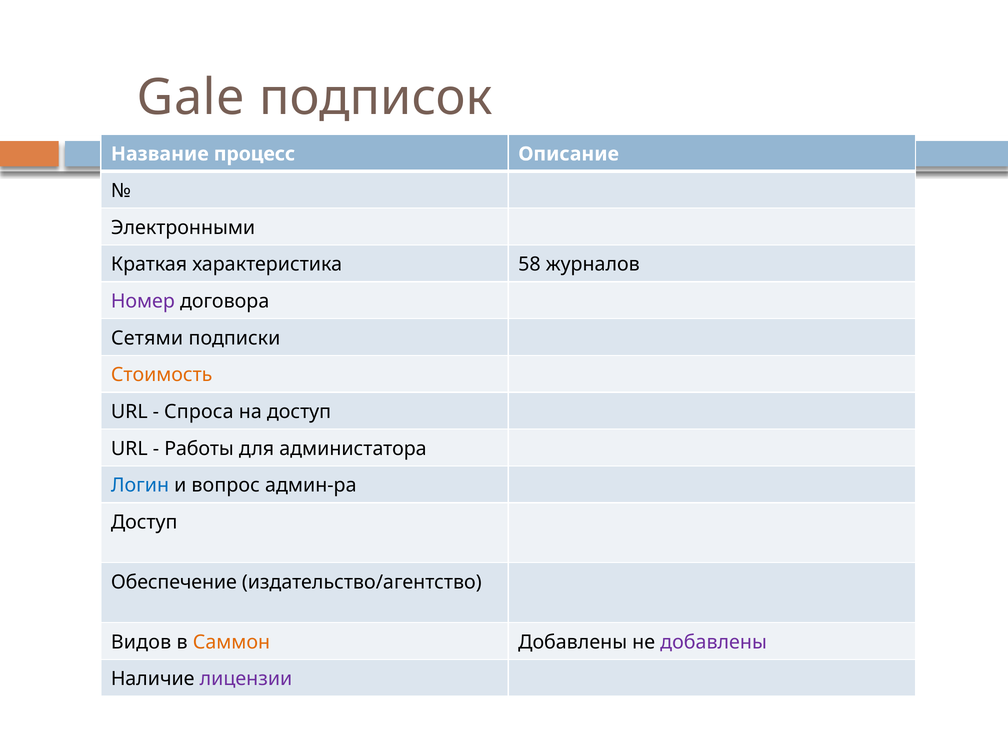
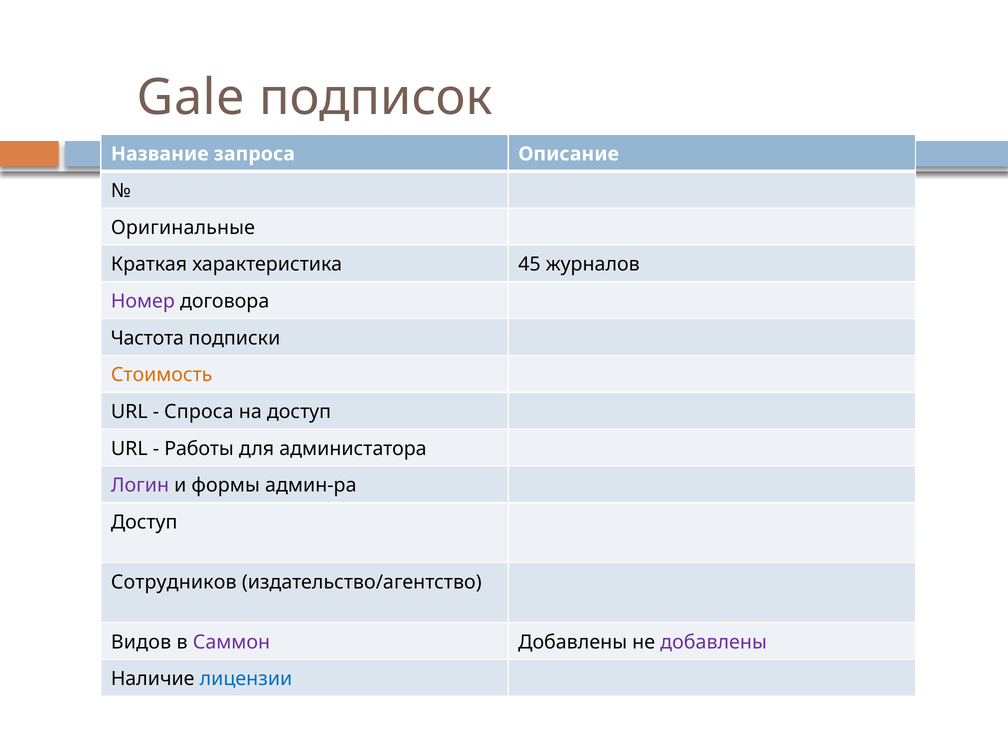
процесс: процесс -> запроса
Электронными: Электронными -> Оригинальные
58: 58 -> 45
Сетями: Сетями -> Частота
Логин colour: blue -> purple
вопрос: вопрос -> формы
Обеспечение: Обеспечение -> Сотрудников
Саммон colour: orange -> purple
лицензии colour: purple -> blue
